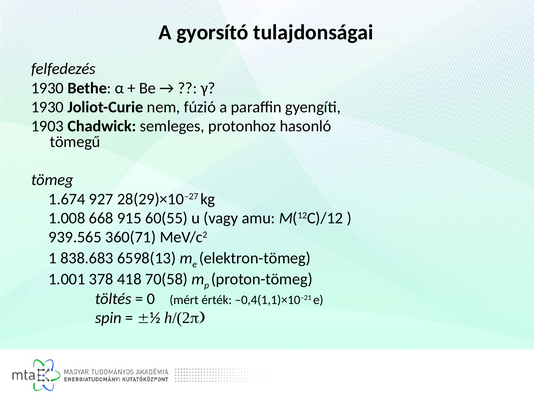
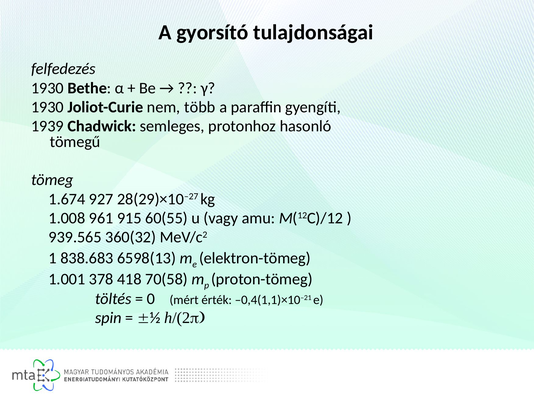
fúzió: fúzió -> több
1903: 1903 -> 1939
668: 668 -> 961
360(71: 360(71 -> 360(32
